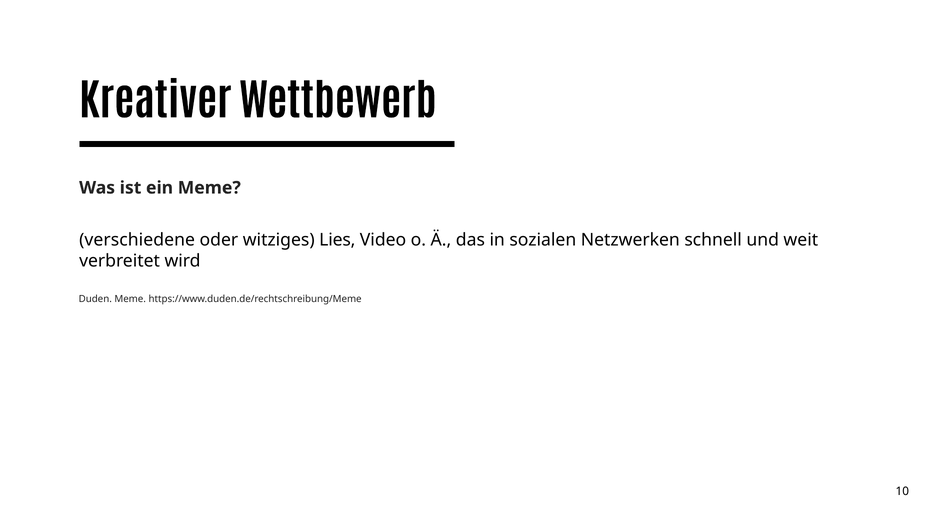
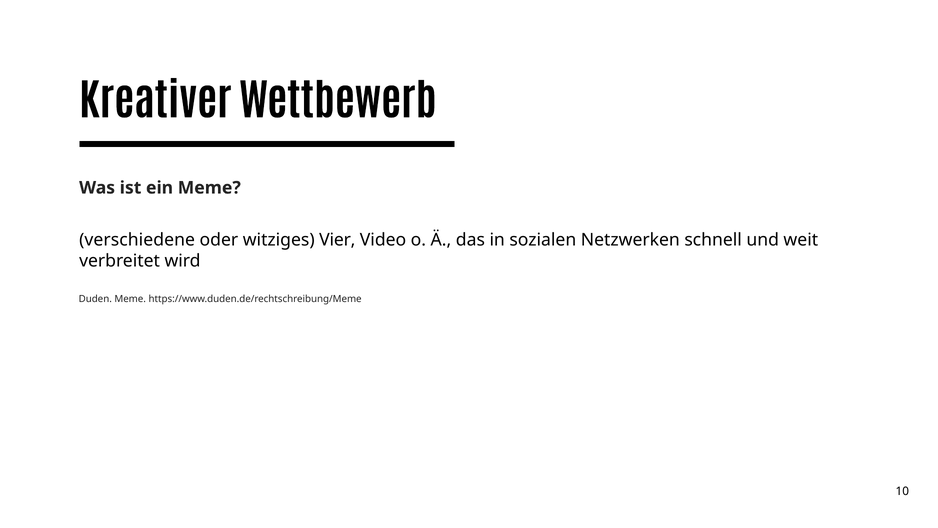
Lies: Lies -> Vier
